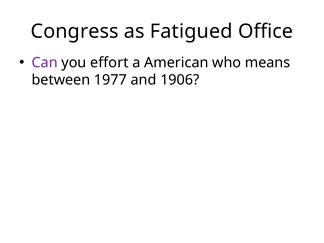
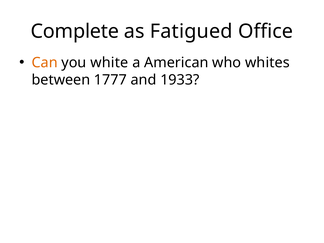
Congress: Congress -> Complete
Can colour: purple -> orange
effort: effort -> white
means: means -> whites
1977: 1977 -> 1777
1906: 1906 -> 1933
